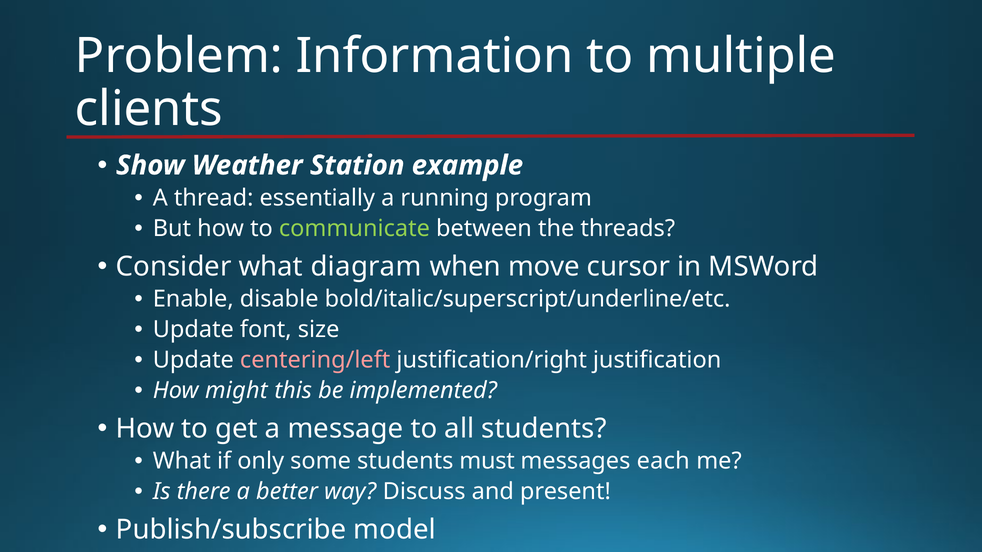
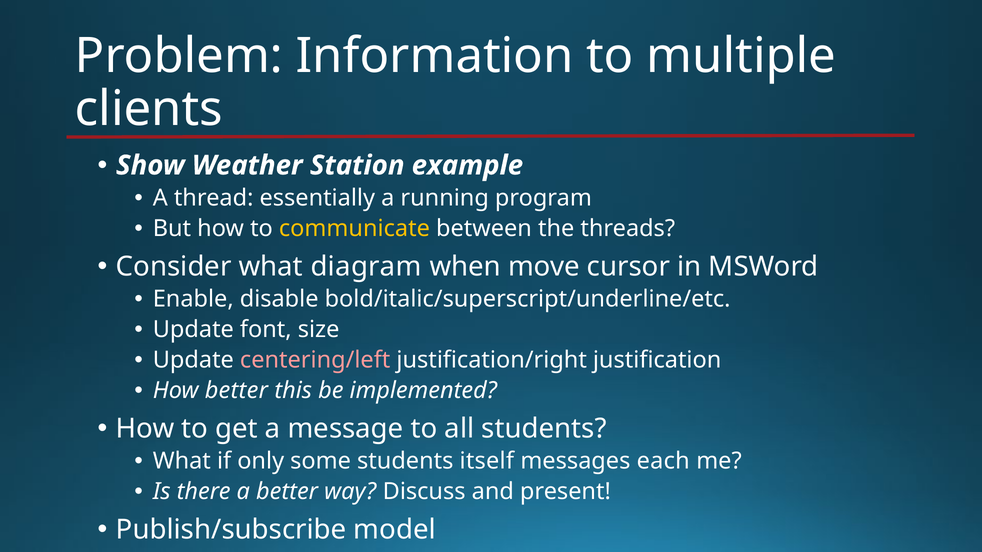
communicate colour: light green -> yellow
How might: might -> better
must: must -> itself
